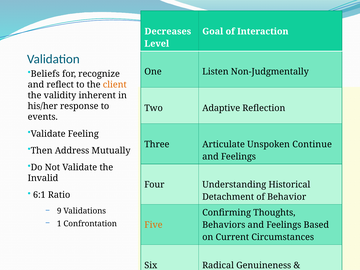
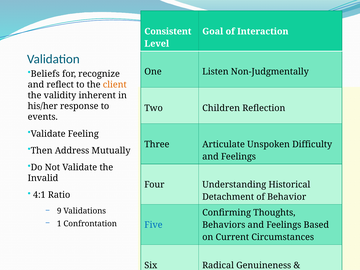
Decreases: Decreases -> Consistent
Adaptive: Adaptive -> Children
Continue: Continue -> Difficulty
6:1: 6:1 -> 4:1
Five colour: orange -> blue
